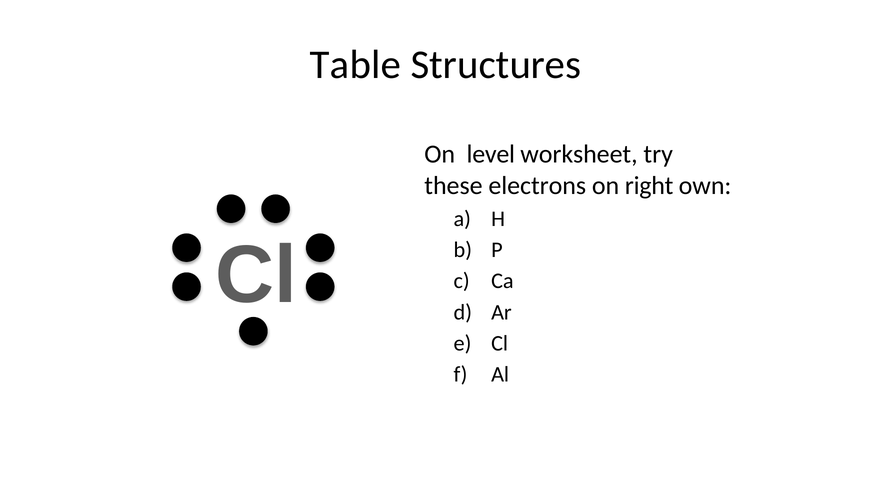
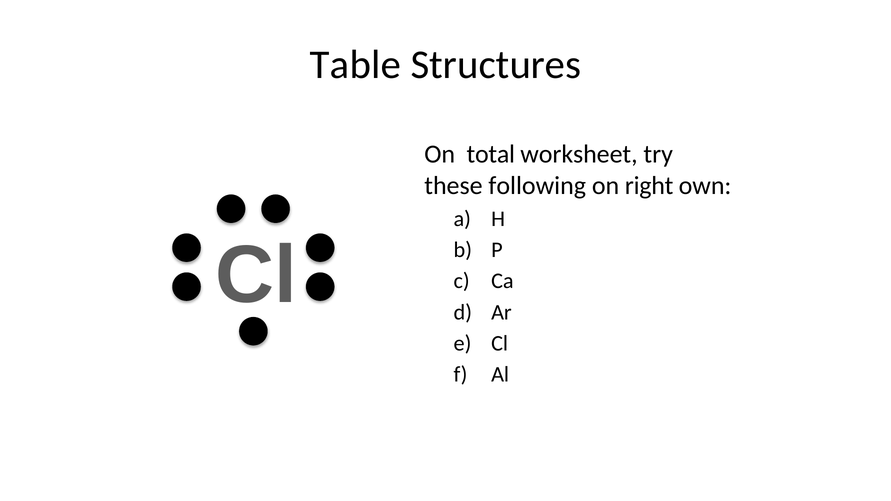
level: level -> total
electrons: electrons -> following
